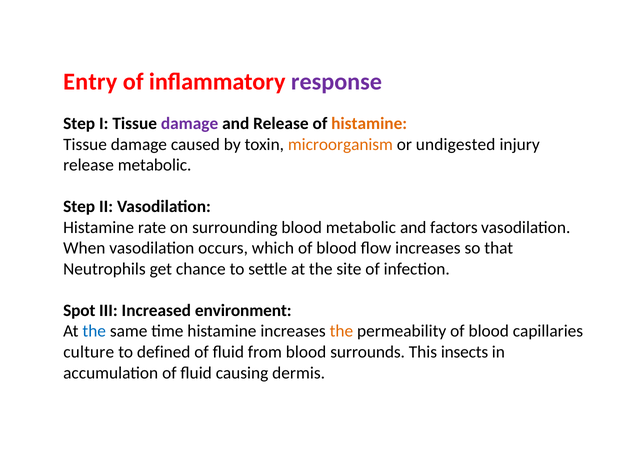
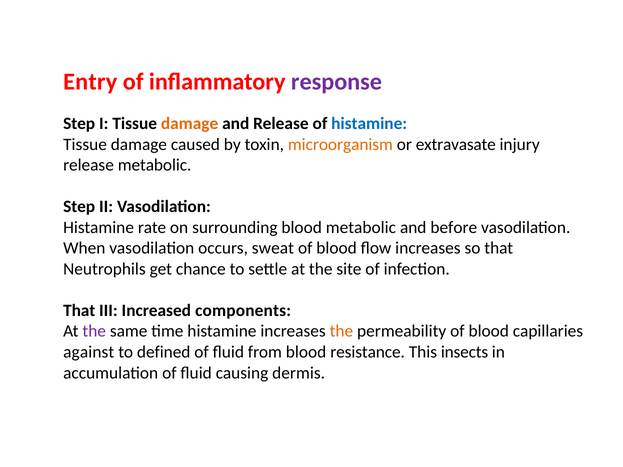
damage at (190, 124) colour: purple -> orange
histamine at (369, 124) colour: orange -> blue
undigested: undigested -> extravasate
factors: factors -> before
which: which -> sweat
Spot at (79, 311): Spot -> That
environment: environment -> components
the at (94, 331) colour: blue -> purple
culture: culture -> against
surrounds: surrounds -> resistance
